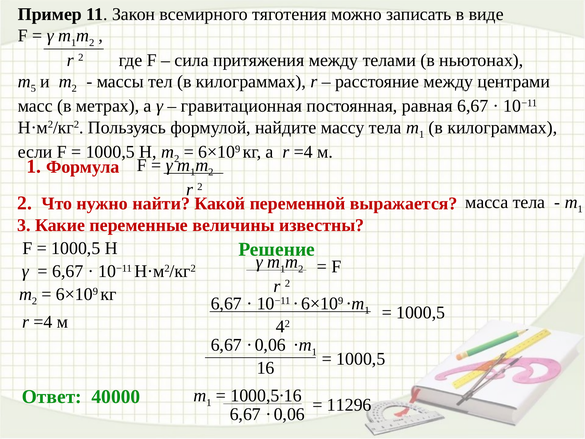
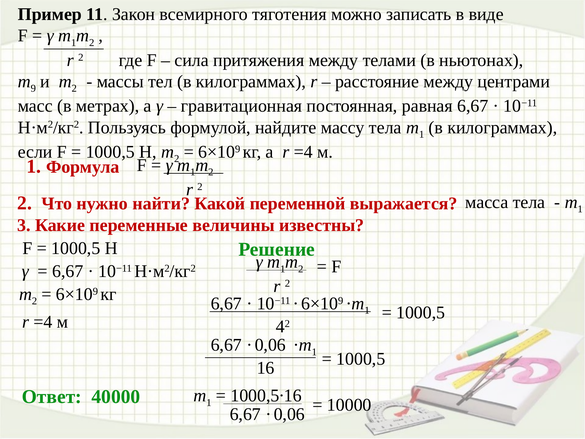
5: 5 -> 9
11296: 11296 -> 10000
